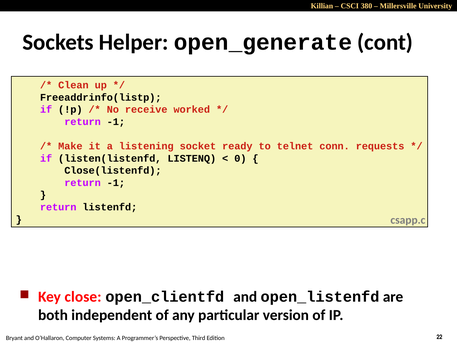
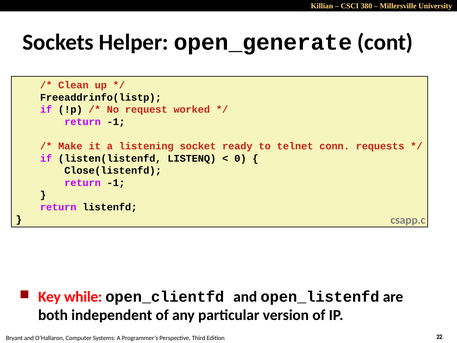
receive: receive -> request
close: close -> while
